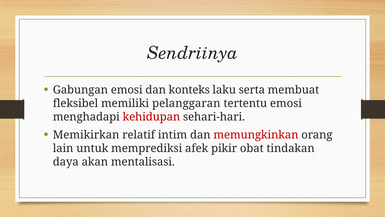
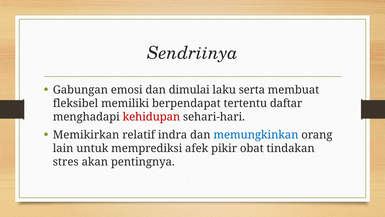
konteks: konteks -> dimulai
pelanggaran: pelanggaran -> berpendapat
tertentu emosi: emosi -> daftar
intim: intim -> indra
memungkinkan colour: red -> blue
daya: daya -> stres
mentalisasi: mentalisasi -> pentingnya
